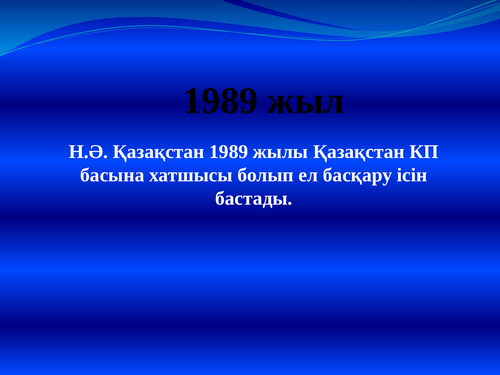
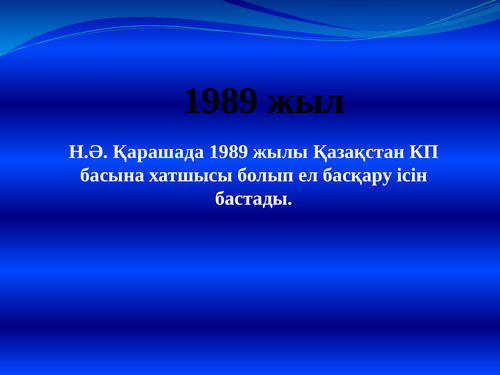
Н.Ә Қазақстан: Қазақстан -> Қарашада
